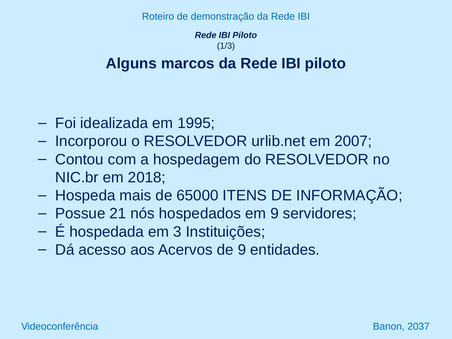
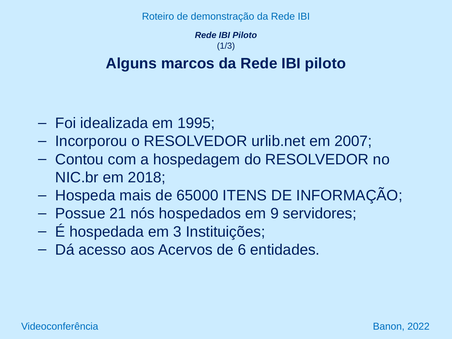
de 9: 9 -> 6
2037: 2037 -> 2022
